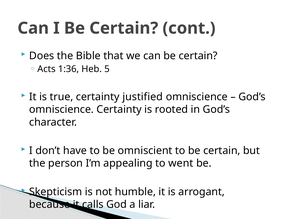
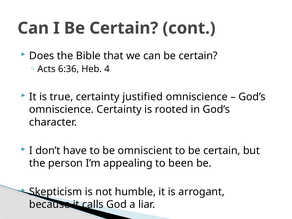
1:36: 1:36 -> 6:36
5: 5 -> 4
went: went -> been
